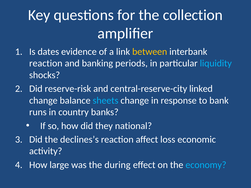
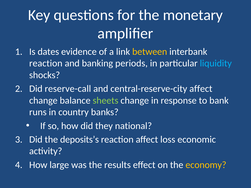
collection: collection -> monetary
reserve-risk: reserve-risk -> reserve-call
central-reserve-city linked: linked -> affect
sheets colour: light blue -> light green
declines’s: declines’s -> deposits’s
during: during -> results
economy colour: light blue -> yellow
